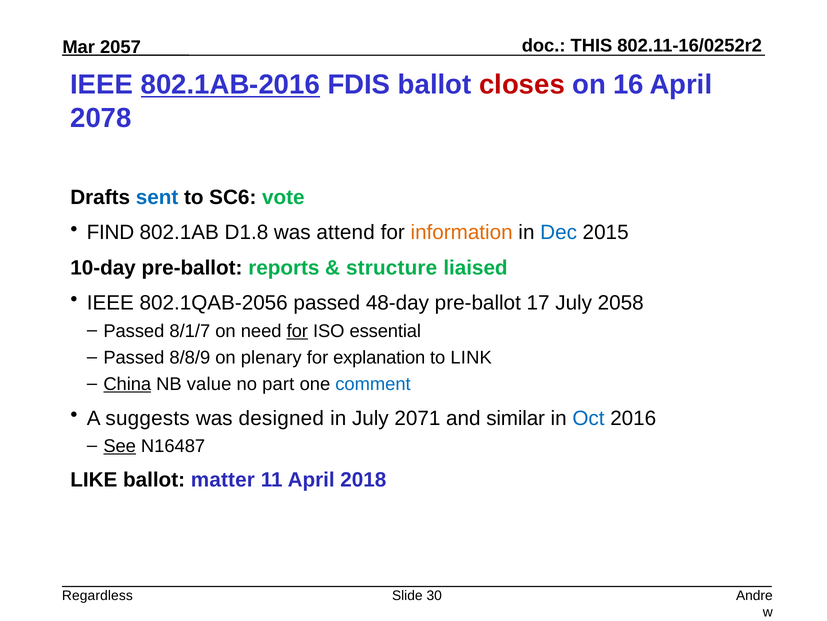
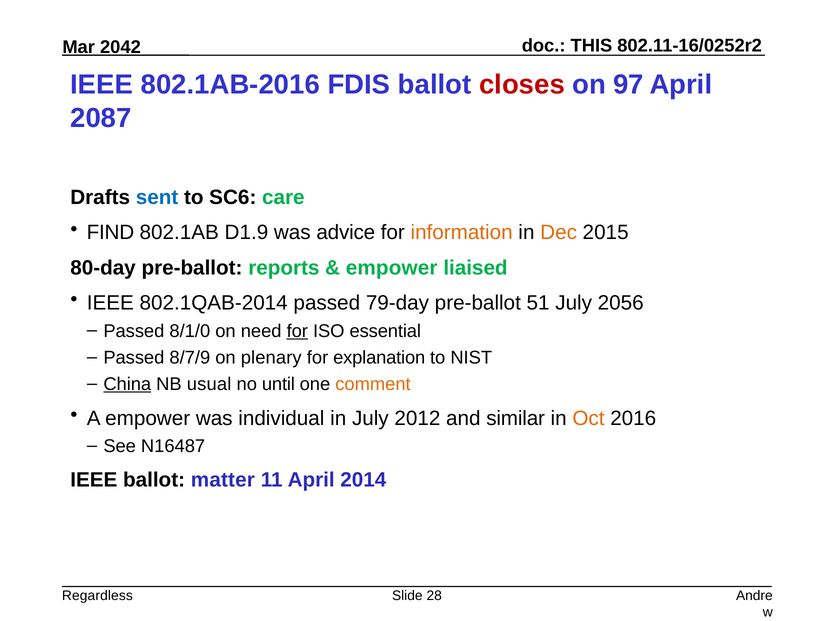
2057: 2057 -> 2042
802.1AB-2016 underline: present -> none
16: 16 -> 97
2078: 2078 -> 2087
vote: vote -> care
D1.8: D1.8 -> D1.9
attend: attend -> advice
Dec colour: blue -> orange
10-day: 10-day -> 80-day
structure at (392, 268): structure -> empower
802.1QAB-2056: 802.1QAB-2056 -> 802.1QAB-2014
48-day: 48-day -> 79-day
17: 17 -> 51
2058: 2058 -> 2056
8/1/7: 8/1/7 -> 8/1/0
8/8/9: 8/8/9 -> 8/7/9
LINK: LINK -> NIST
value: value -> usual
part: part -> until
comment colour: blue -> orange
A suggests: suggests -> empower
designed: designed -> individual
2071: 2071 -> 2012
Oct colour: blue -> orange
See underline: present -> none
LIKE at (94, 480): LIKE -> IEEE
2018: 2018 -> 2014
30: 30 -> 28
